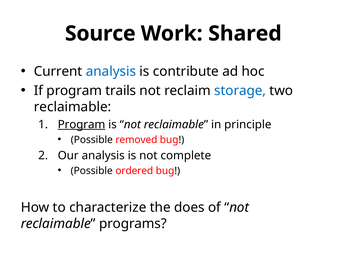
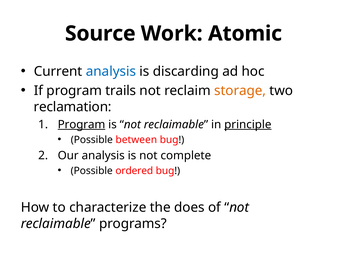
Shared: Shared -> Atomic
contribute: contribute -> discarding
storage colour: blue -> orange
reclaimable at (73, 107): reclaimable -> reclamation
principle underline: none -> present
removed: removed -> between
